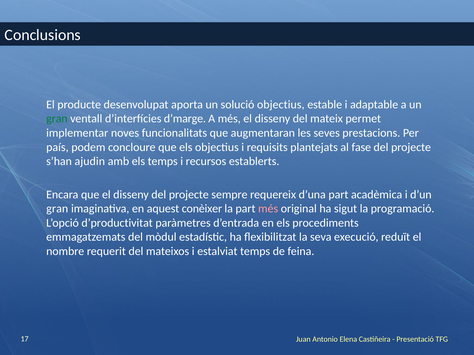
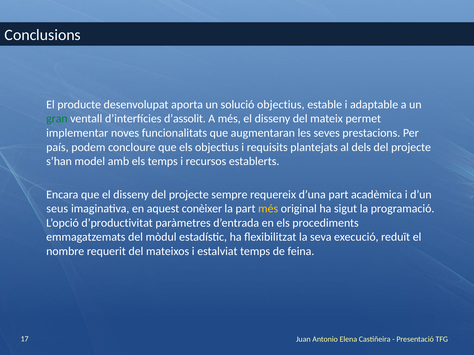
d’marge: d’marge -> d’assolit
fase: fase -> dels
ajudin: ajudin -> model
gran at (57, 209): gran -> seus
més at (268, 209) colour: pink -> yellow
